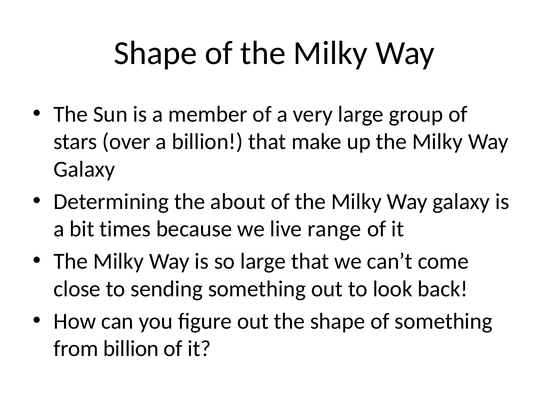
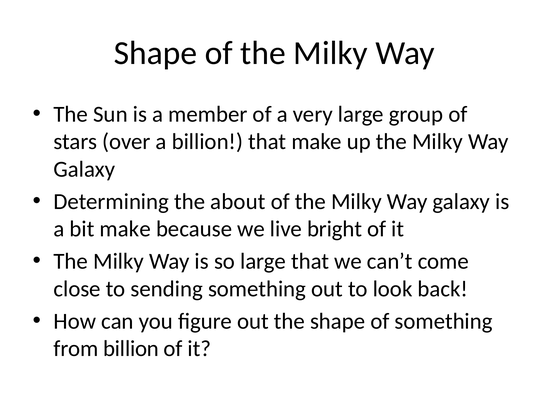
bit times: times -> make
range: range -> bright
